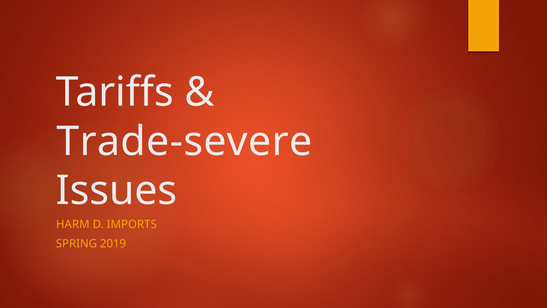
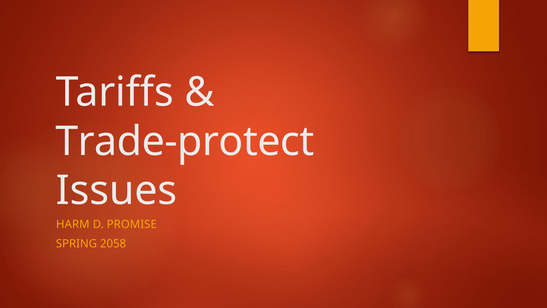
Trade-severe: Trade-severe -> Trade-protect
IMPORTS: IMPORTS -> PROMISE
2019: 2019 -> 2058
